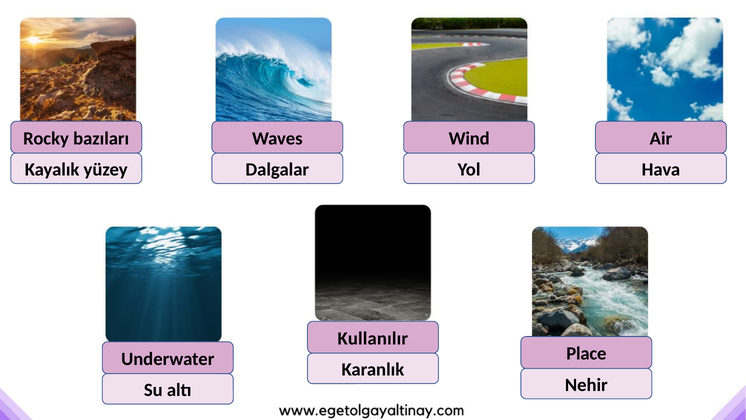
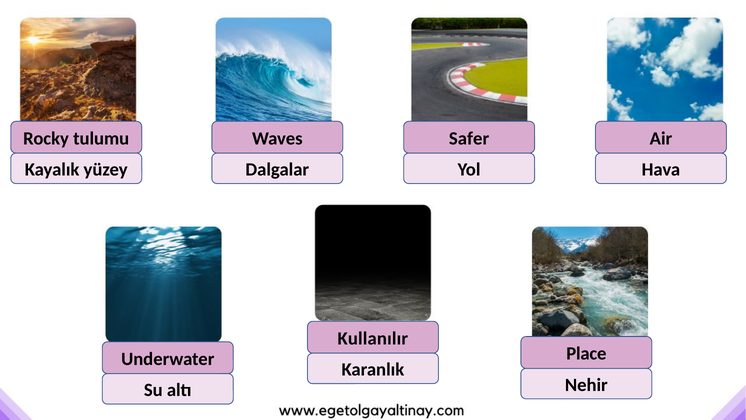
bazıları: bazıları -> tulumu
Wind: Wind -> Safer
